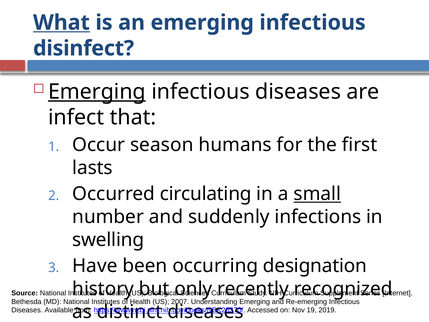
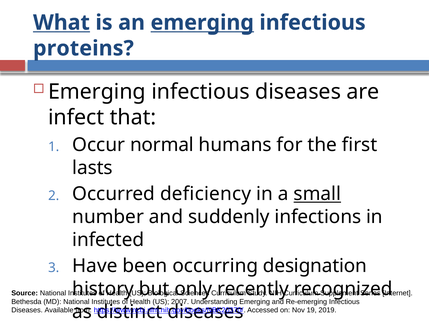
emerging at (202, 23) underline: none -> present
disinfect: disinfect -> proteins
Emerging at (97, 92) underline: present -> none
season: season -> normal
circulating: circulating -> deficiency
swelling: swelling -> infected
